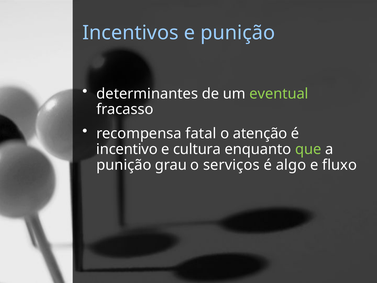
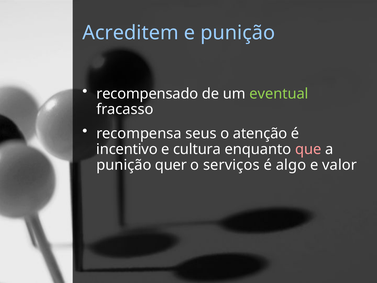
Incentivos: Incentivos -> Acreditem
determinantes: determinantes -> recompensado
fatal: fatal -> seus
que colour: light green -> pink
grau: grau -> quer
fluxo: fluxo -> valor
